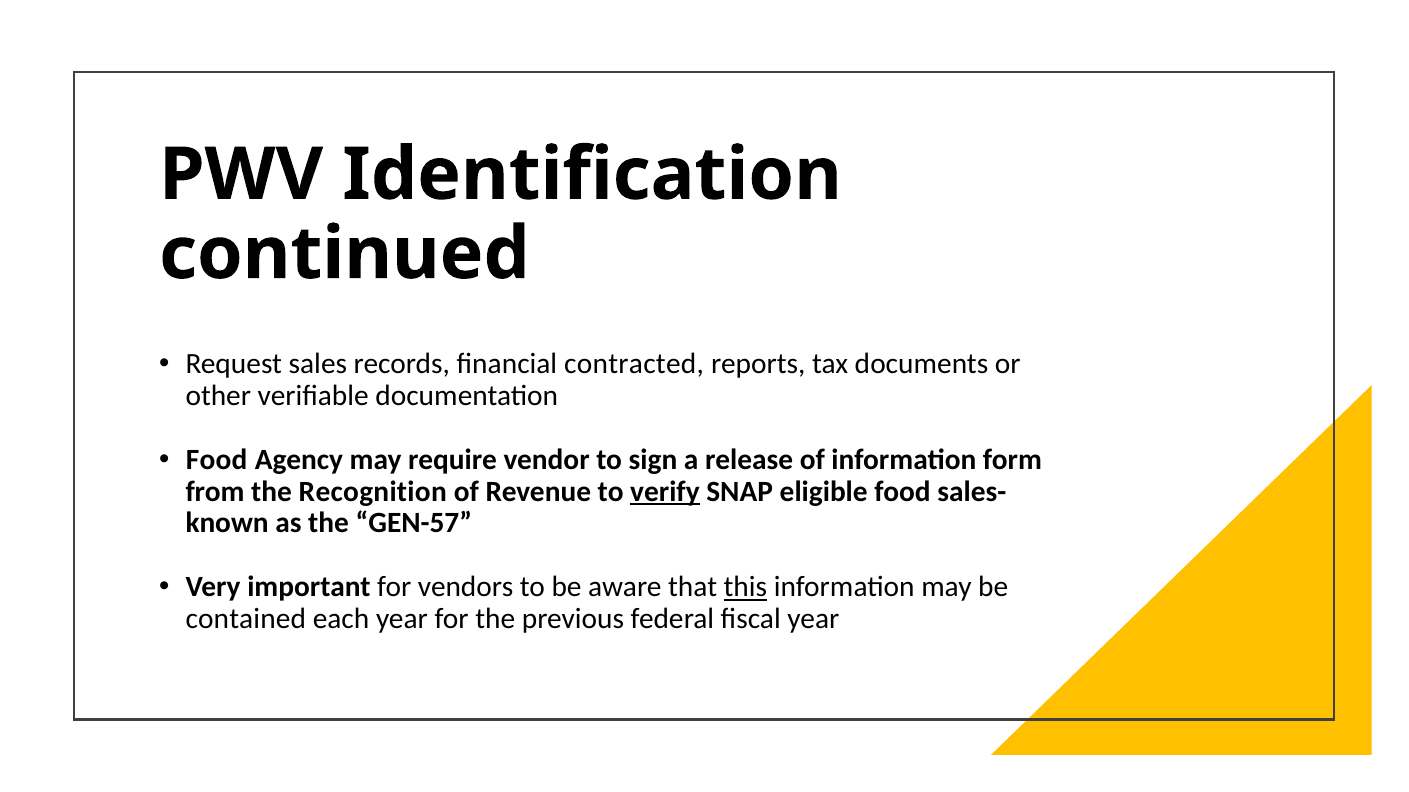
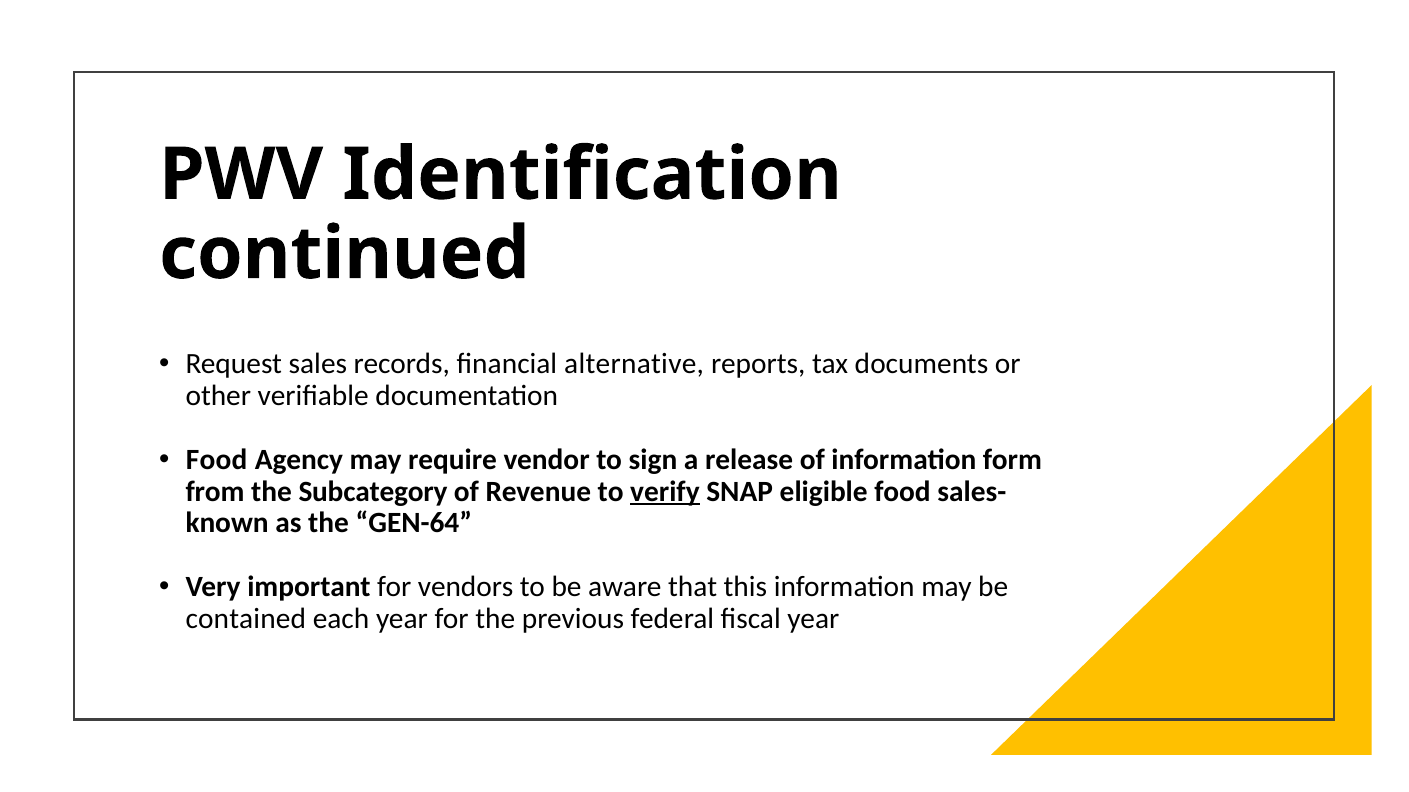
contracted: contracted -> alternative
Recognition: Recognition -> Subcategory
GEN-57: GEN-57 -> GEN-64
this underline: present -> none
